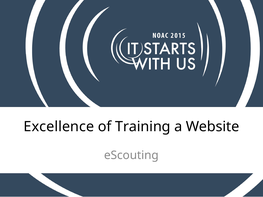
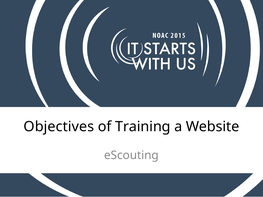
Excellence: Excellence -> Objectives
